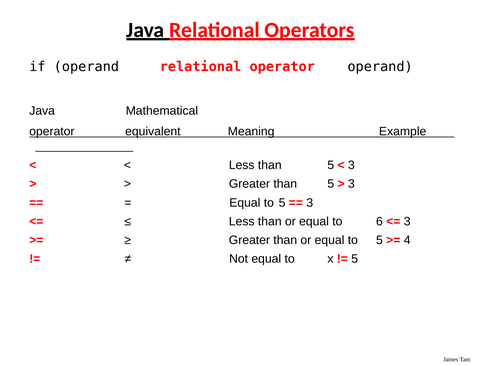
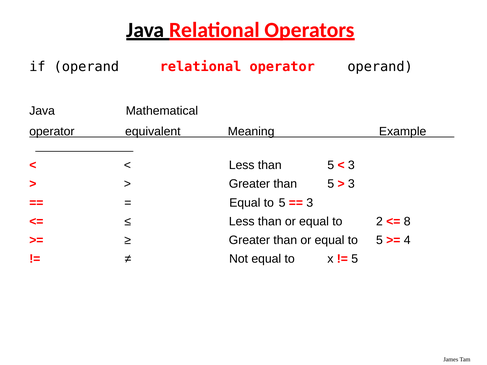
6: 6 -> 2
3 at (407, 222): 3 -> 8
